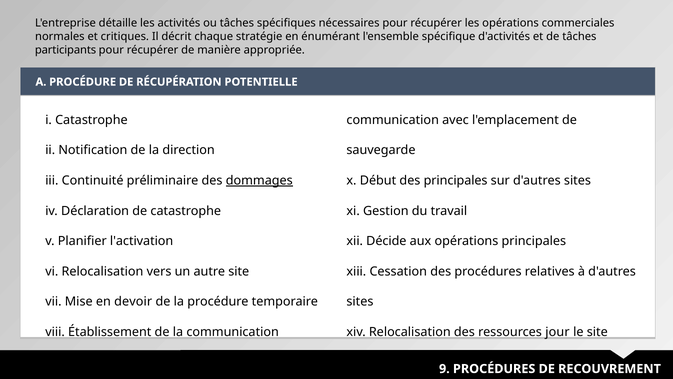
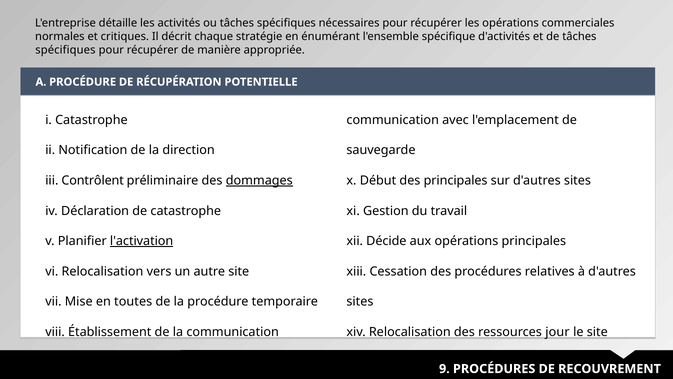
participants at (66, 50): participants -> spécifiques
Continuité: Continuité -> Contrôlent
l'activation underline: none -> present
devoir: devoir -> toutes
